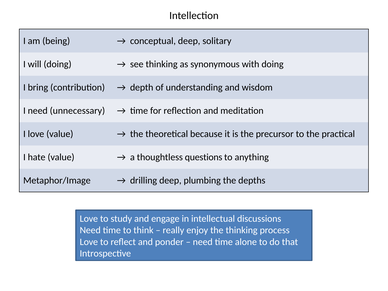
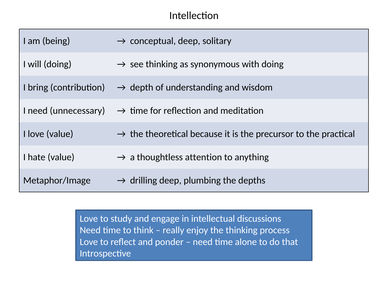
questions: questions -> attention
